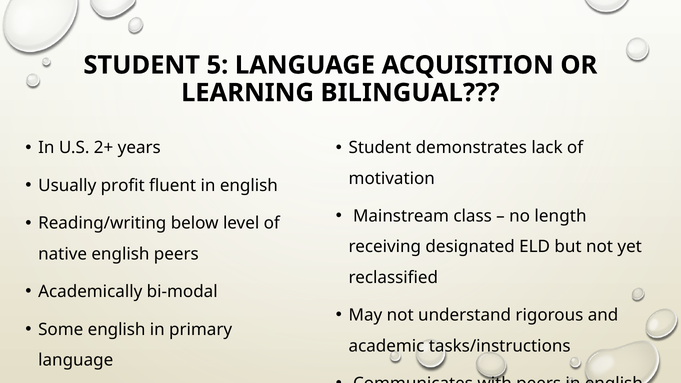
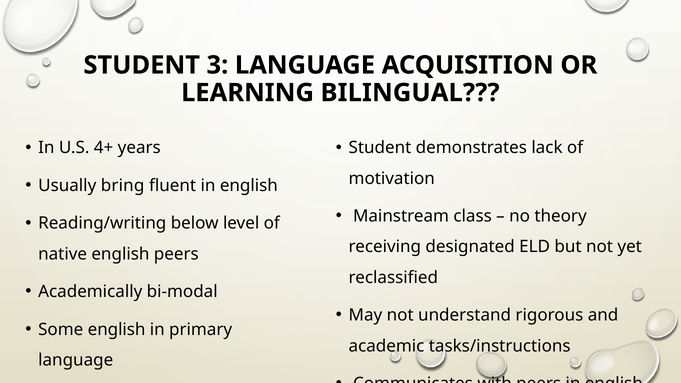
5: 5 -> 3
2+: 2+ -> 4+
profit: profit -> bring
length: length -> theory
